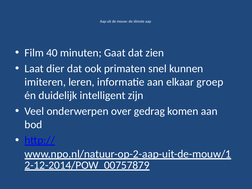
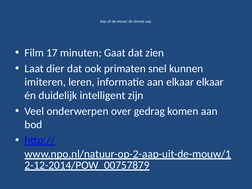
40: 40 -> 17
elkaar groep: groep -> elkaar
